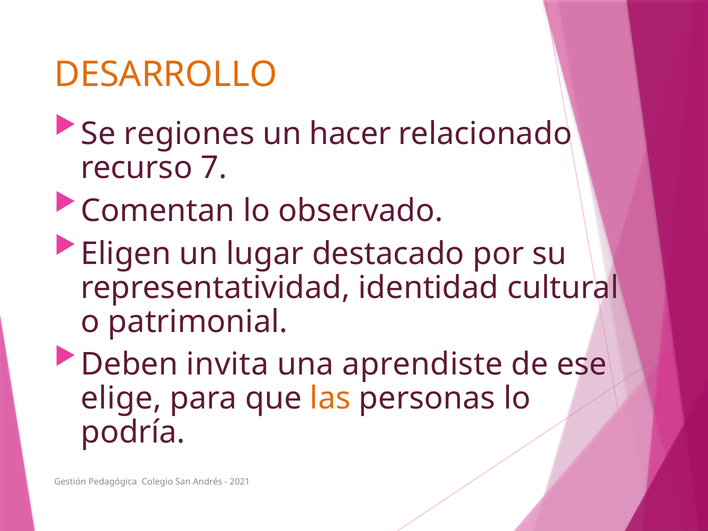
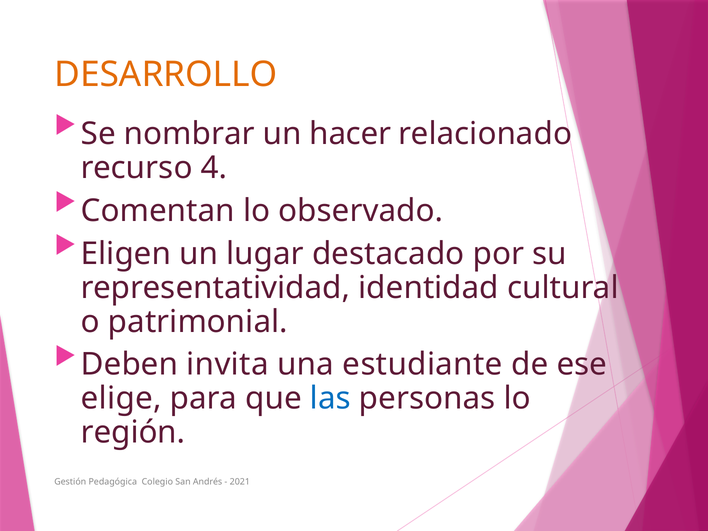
regiones: regiones -> nombrar
7: 7 -> 4
aprendiste: aprendiste -> estudiante
las colour: orange -> blue
podría: podría -> región
